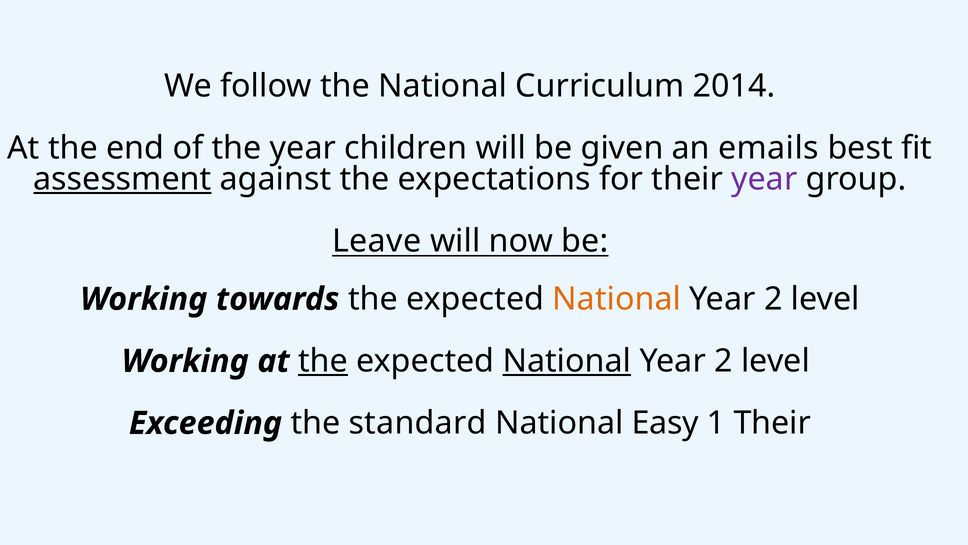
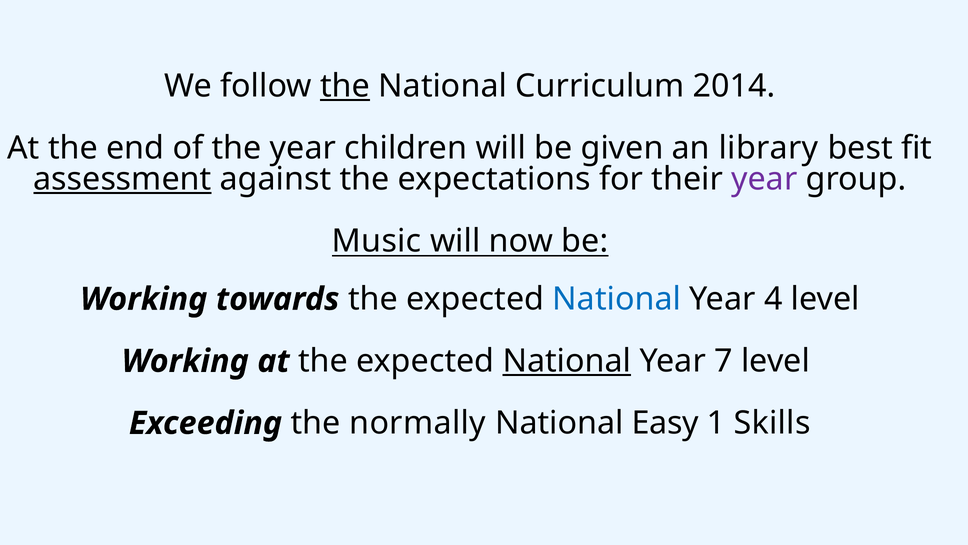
the at (345, 86) underline: none -> present
emails: emails -> library
Leave: Leave -> Music
National at (617, 299) colour: orange -> blue
2 at (773, 299): 2 -> 4
the at (323, 361) underline: present -> none
2 at (723, 361): 2 -> 7
standard: standard -> normally
1 Their: Their -> Skills
